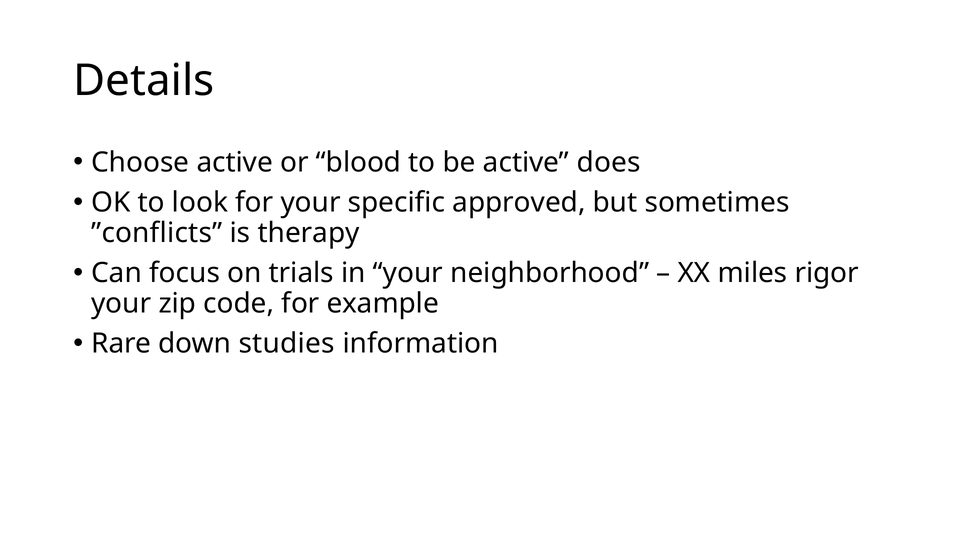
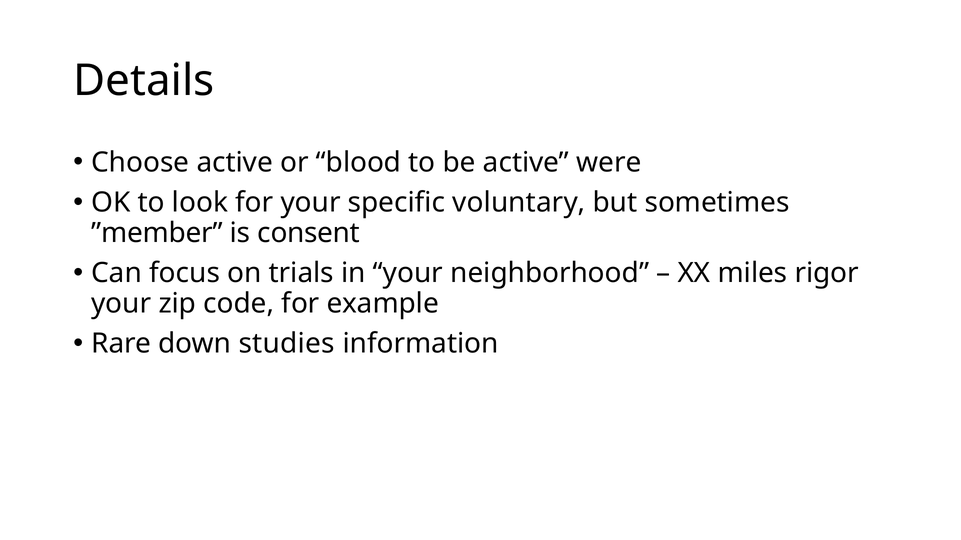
does: does -> were
approved: approved -> voluntary
”conflicts: ”conflicts -> ”member
therapy: therapy -> consent
